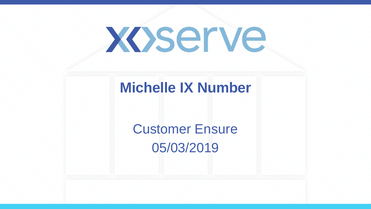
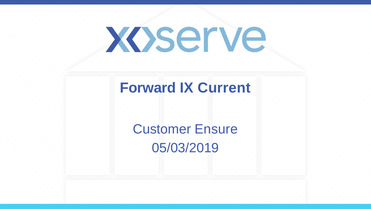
Michelle: Michelle -> Forward
Number: Number -> Current
